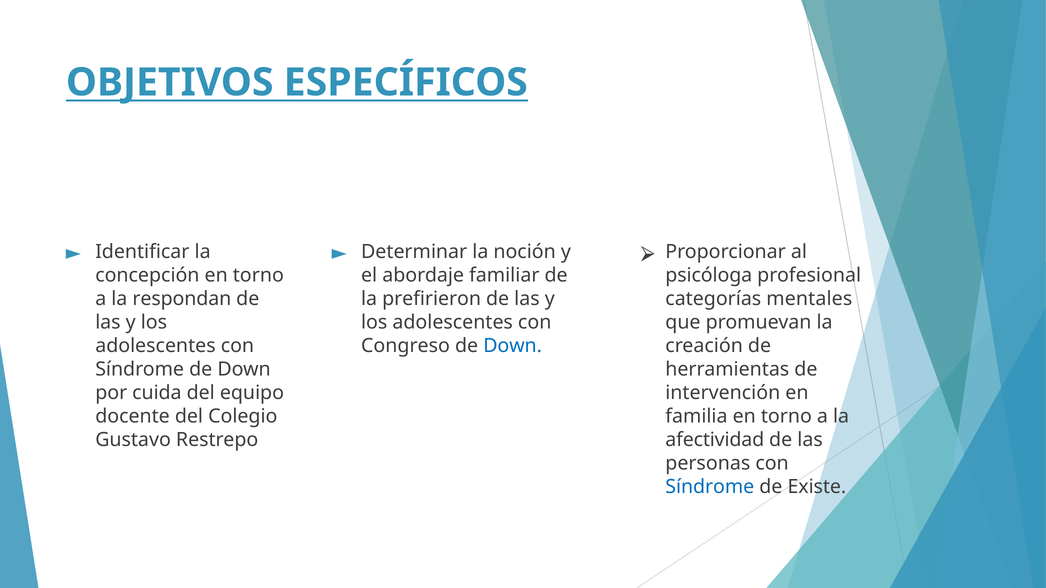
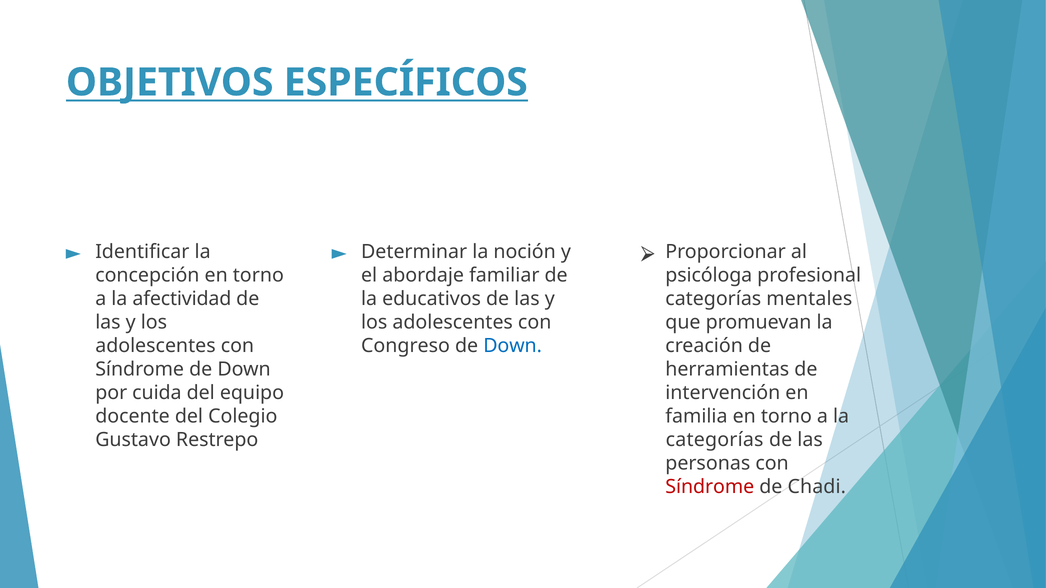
respondan: respondan -> afectividad
prefirieron: prefirieron -> educativos
afectividad at (715, 440): afectividad -> categorías
Síndrome at (710, 487) colour: blue -> red
Existe: Existe -> Chadi
